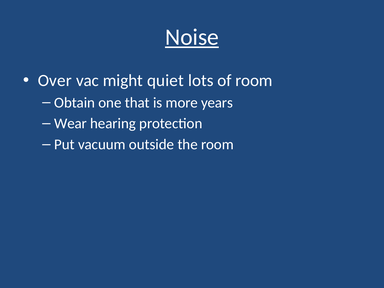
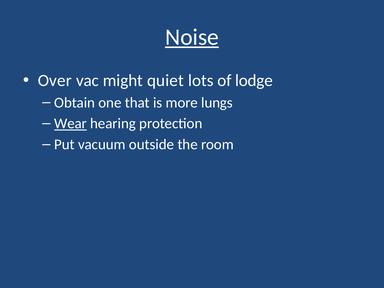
of room: room -> lodge
years: years -> lungs
Wear underline: none -> present
